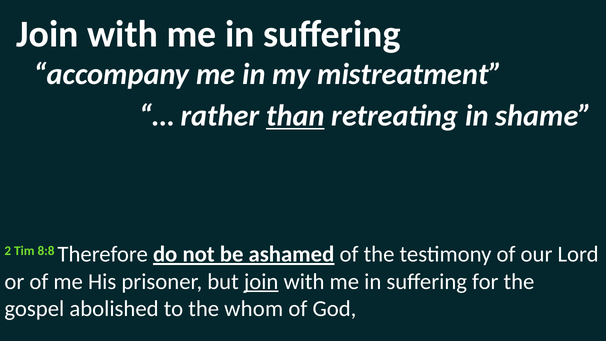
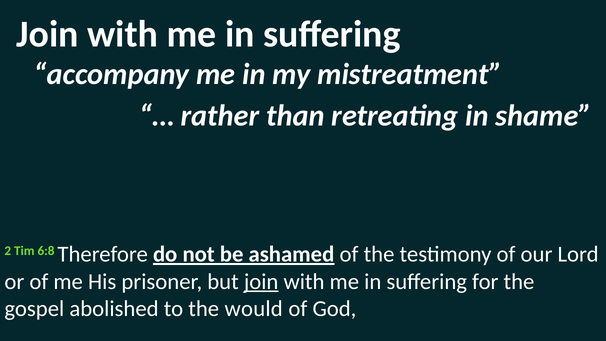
than underline: present -> none
8:8: 8:8 -> 6:8
whom: whom -> would
